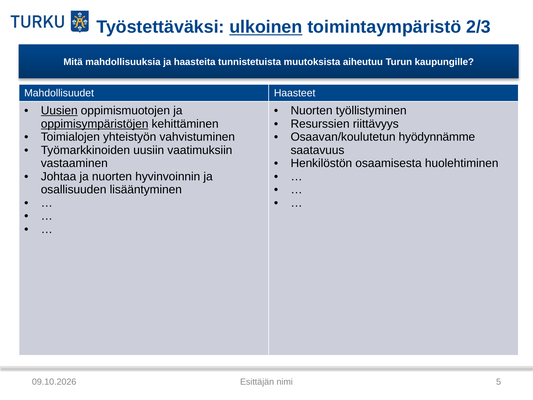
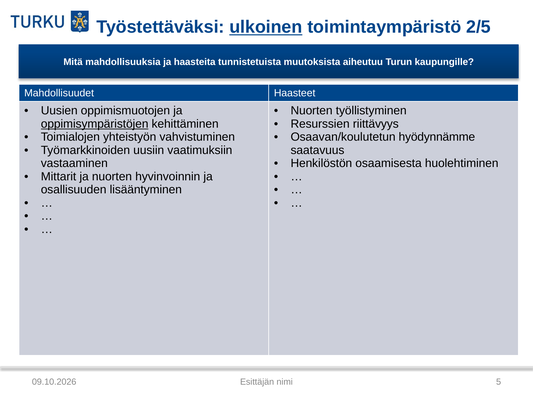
2/3: 2/3 -> 2/5
Uusien underline: present -> none
Johtaa: Johtaa -> Mittarit
